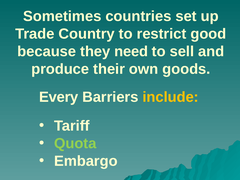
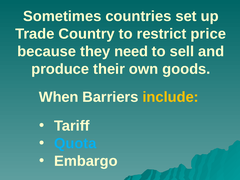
good: good -> price
Every: Every -> When
Quota colour: light green -> light blue
